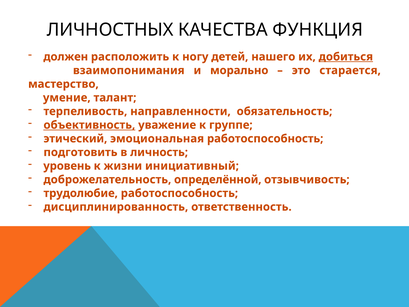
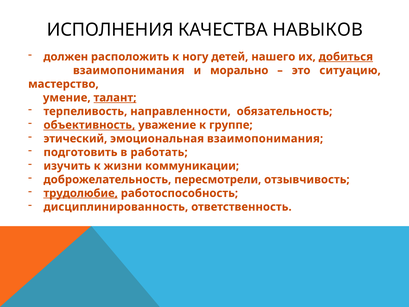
ЛИЧНОСТНЫХ: ЛИЧНОСТНЫХ -> ИСПОЛНЕНИЯ
ФУНКЦИЯ: ФУНКЦИЯ -> НАВЫКОВ
старается: старается -> ситуацию
талант underline: none -> present
эмоциональная работоспособность: работоспособность -> взаимопонимания
личность: личность -> работать
уровень: уровень -> изучить
инициативный: инициативный -> коммуникации
определённой: определённой -> пересмотрели
трудолюбие underline: none -> present
